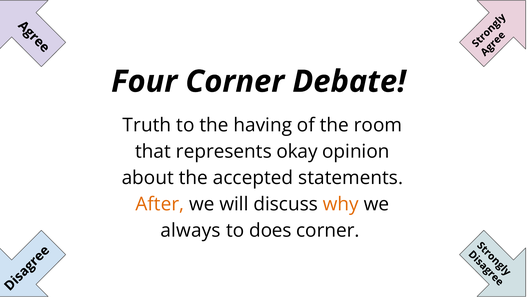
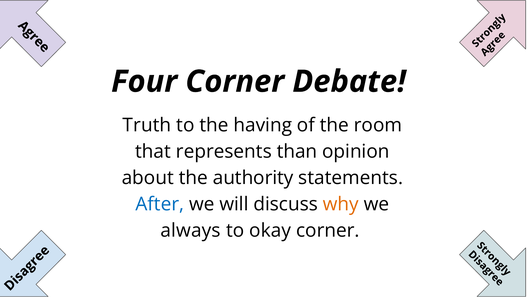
okay: okay -> than
accepted: accepted -> authority
After colour: orange -> blue
does: does -> okay
